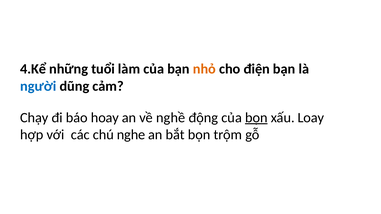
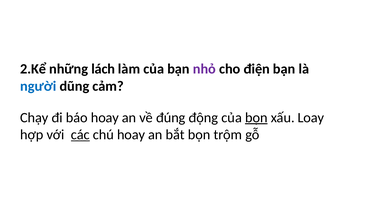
4.Kể: 4.Kể -> 2.Kể
tuổi: tuổi -> lách
nhỏ colour: orange -> purple
nghề: nghề -> đúng
các underline: none -> present
chú nghe: nghe -> hoay
